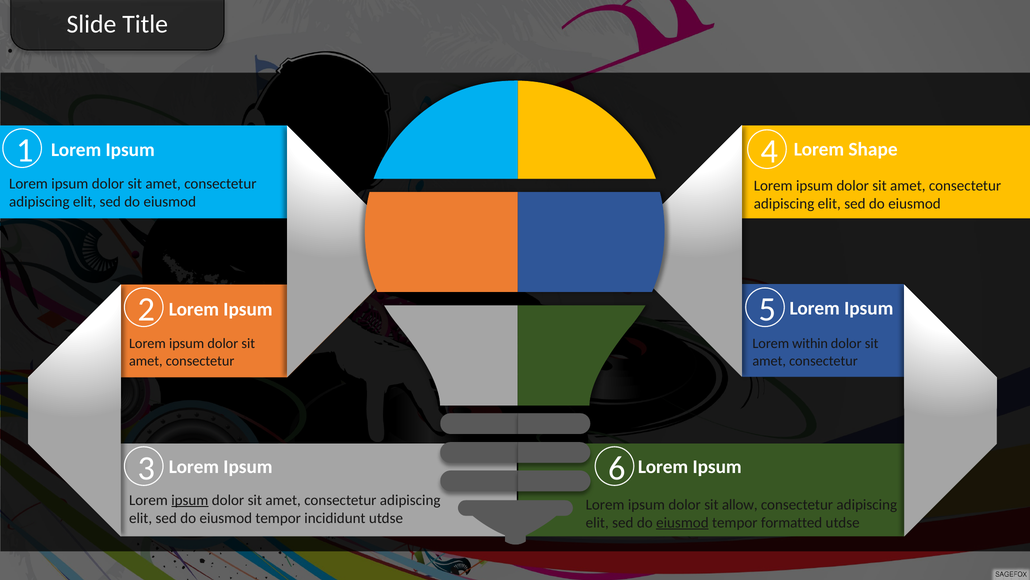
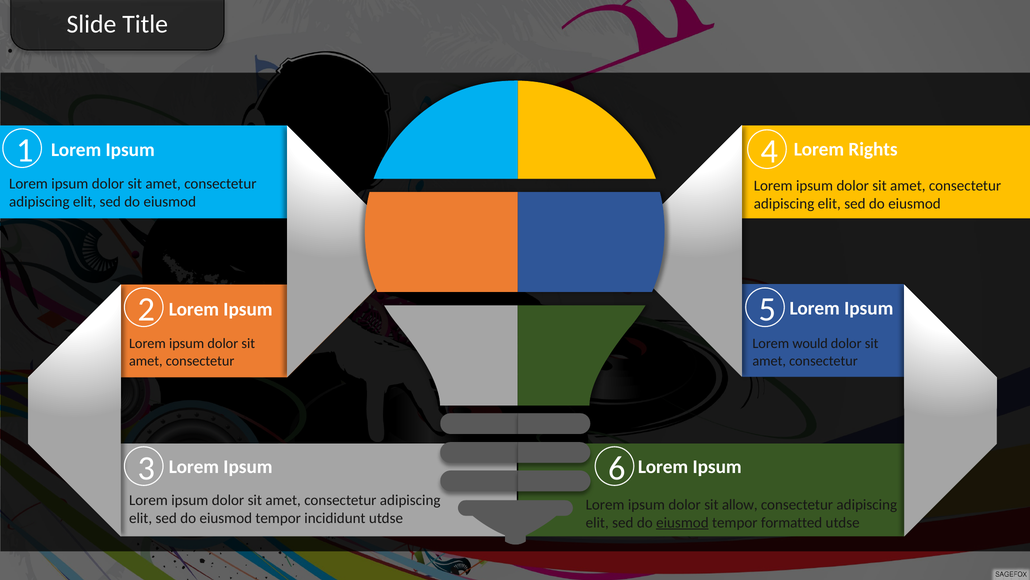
Shape: Shape -> Rights
within: within -> would
ipsum at (190, 500) underline: present -> none
